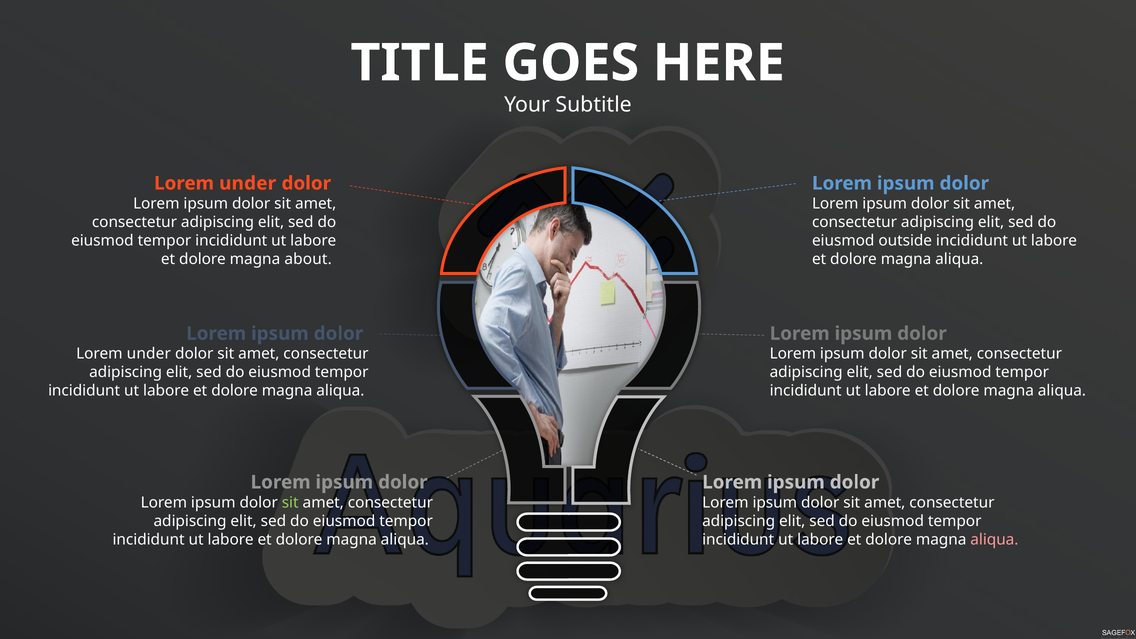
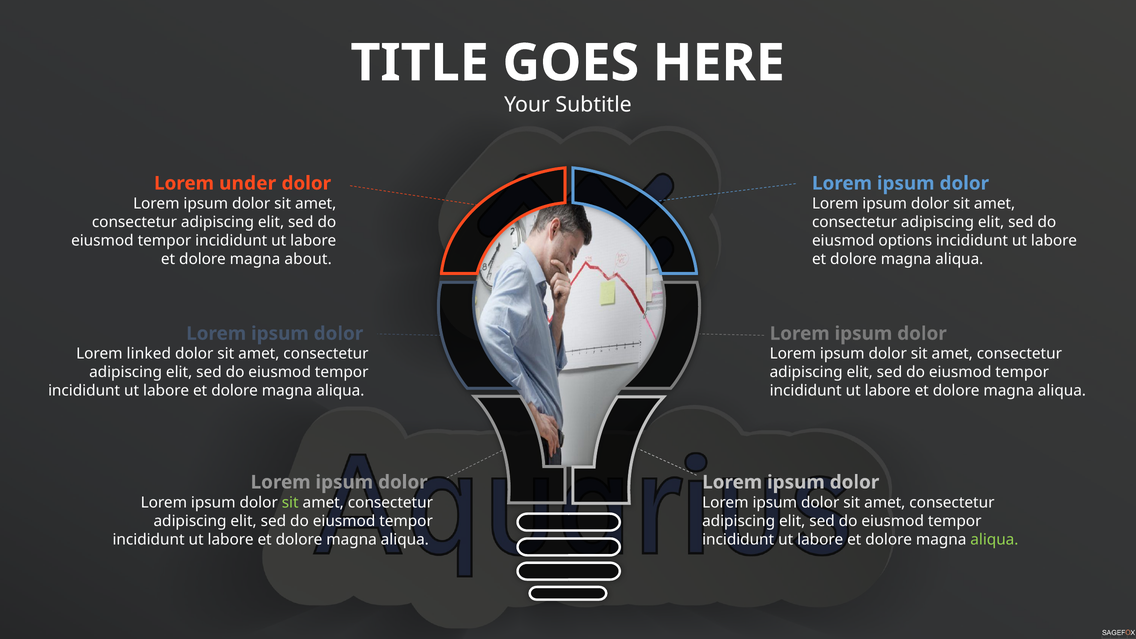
outside: outside -> options
under at (149, 354): under -> linked
aliqua at (994, 540) colour: pink -> light green
